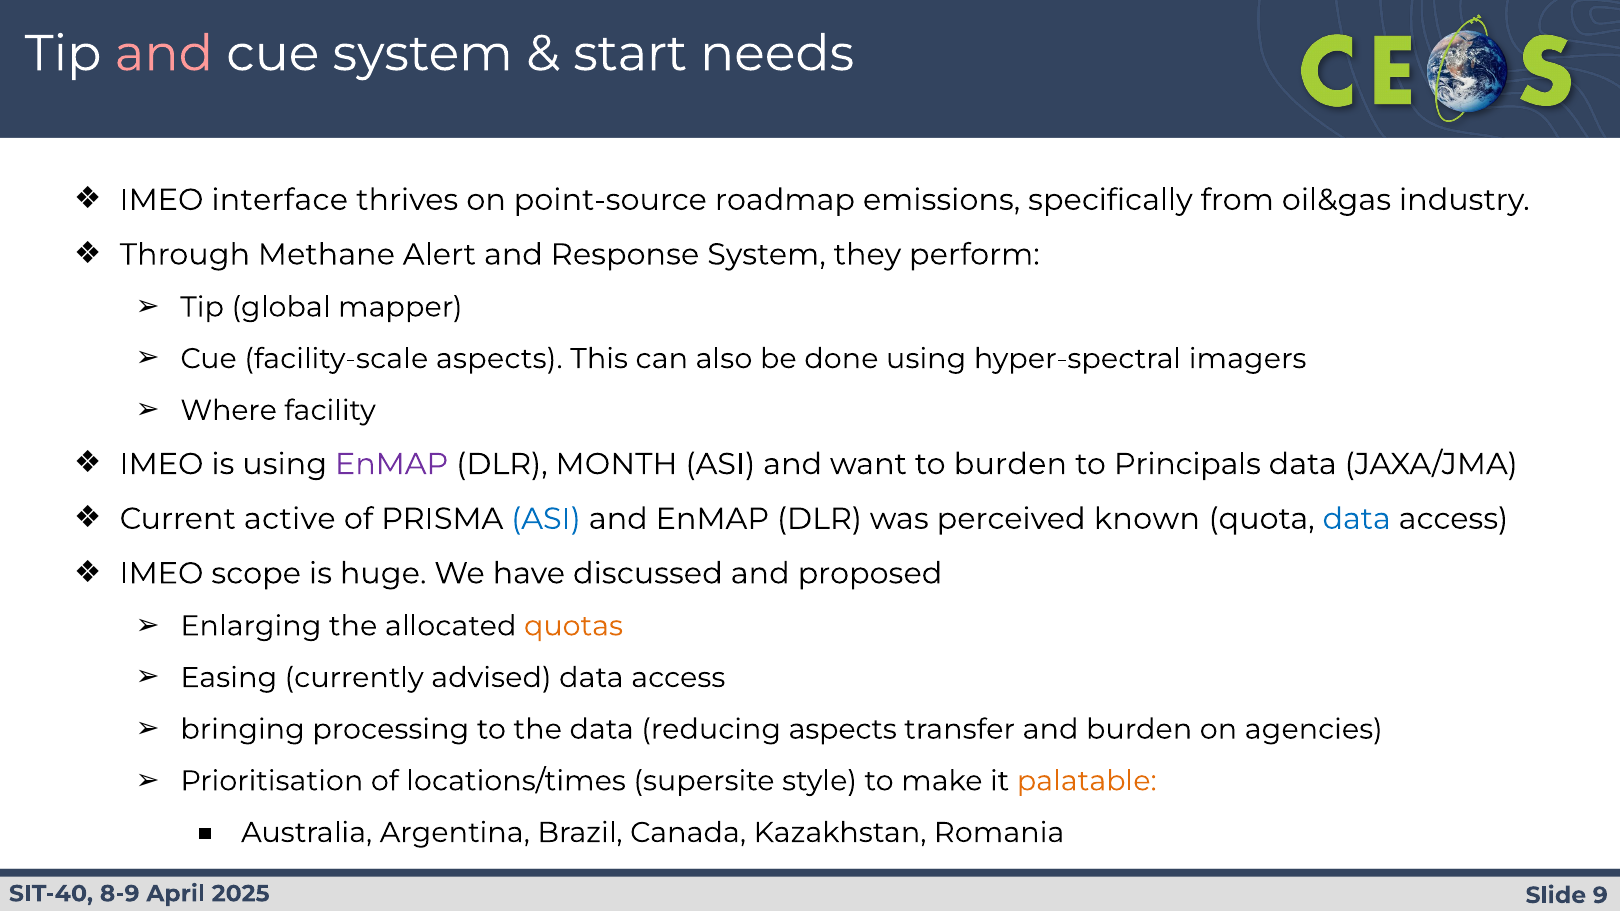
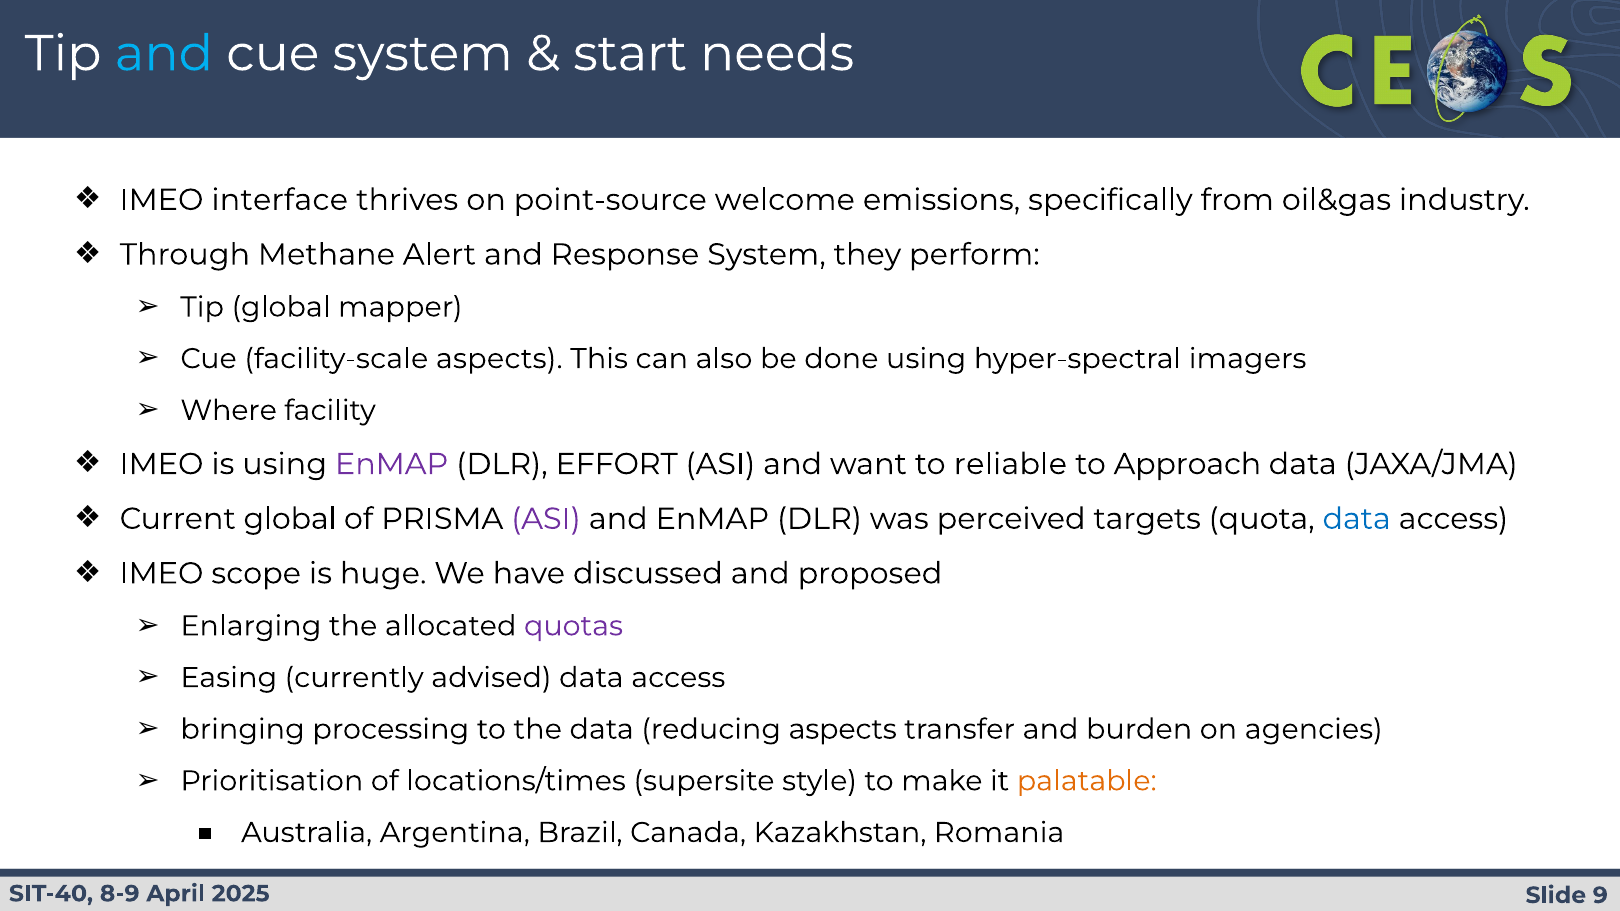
and at (164, 54) colour: pink -> light blue
roadmap: roadmap -> welcome
MONTH: MONTH -> EFFORT
to burden: burden -> reliable
Principals: Principals -> Approach
Current active: active -> global
ASI at (546, 519) colour: blue -> purple
known: known -> targets
quotas colour: orange -> purple
